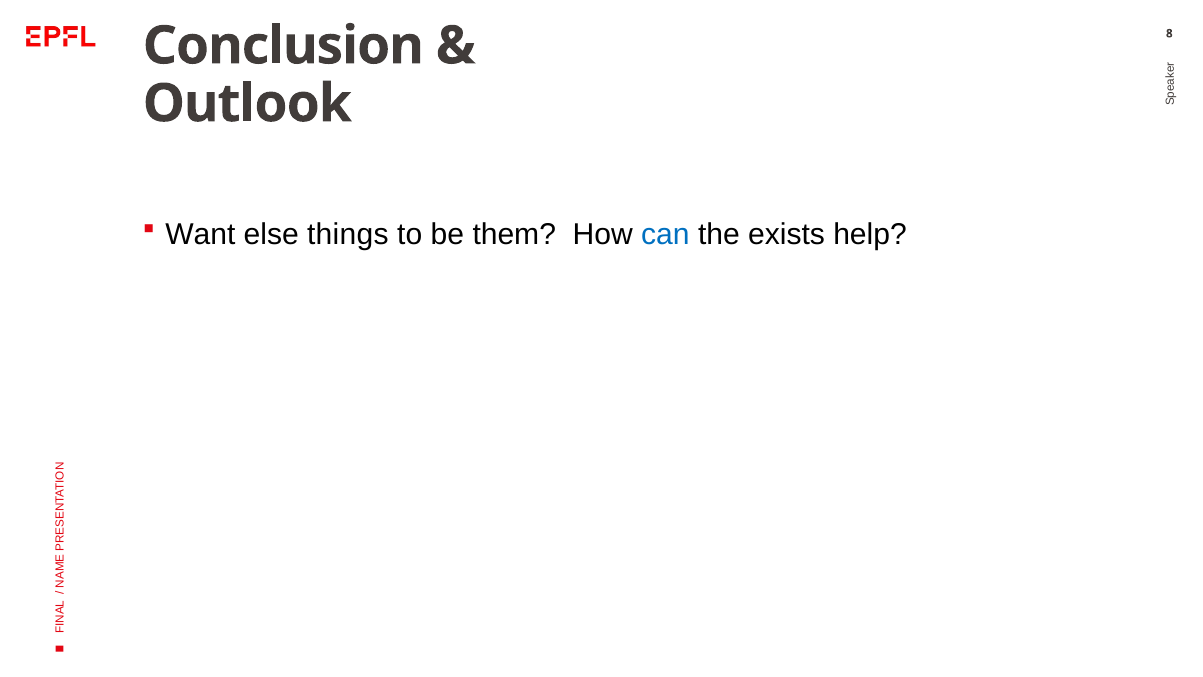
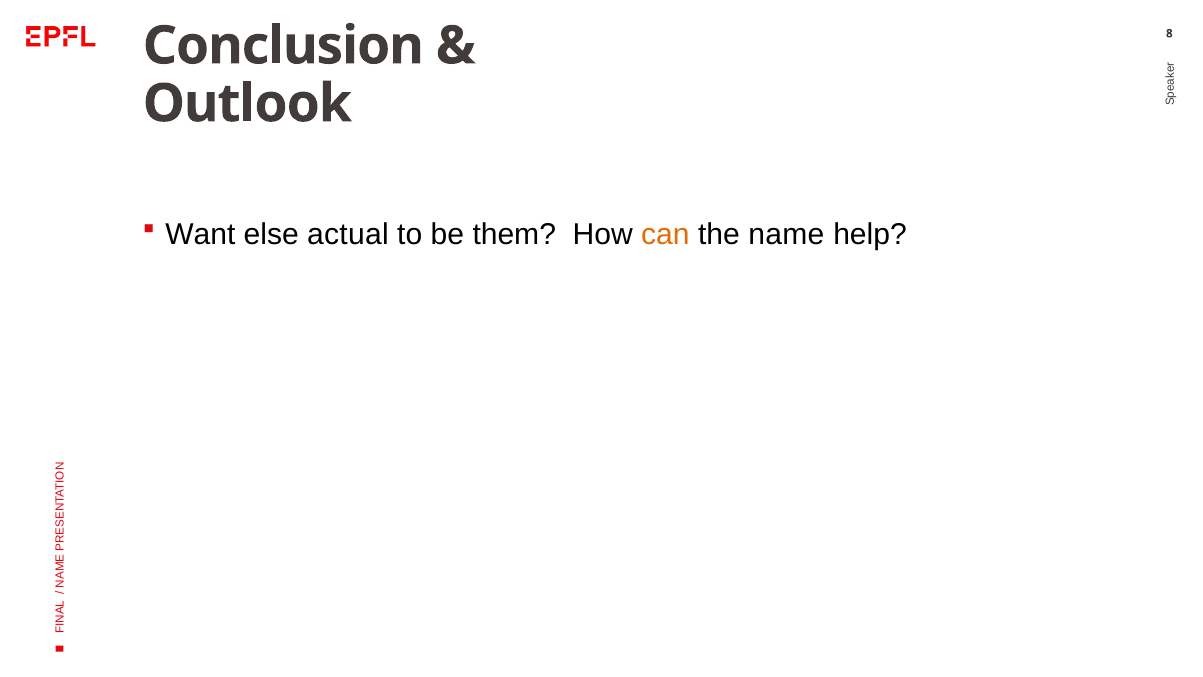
things: things -> actual
can colour: blue -> orange
exists: exists -> name
